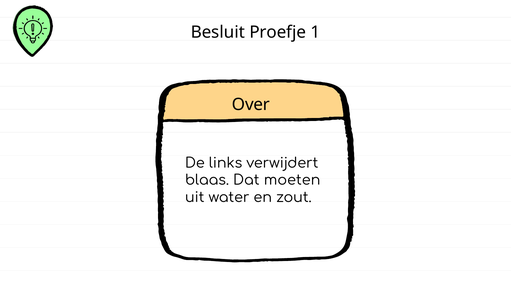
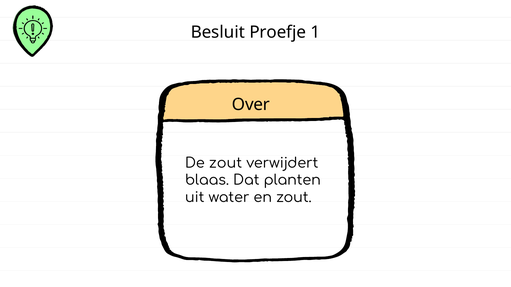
De links: links -> zout
moeten: moeten -> planten
